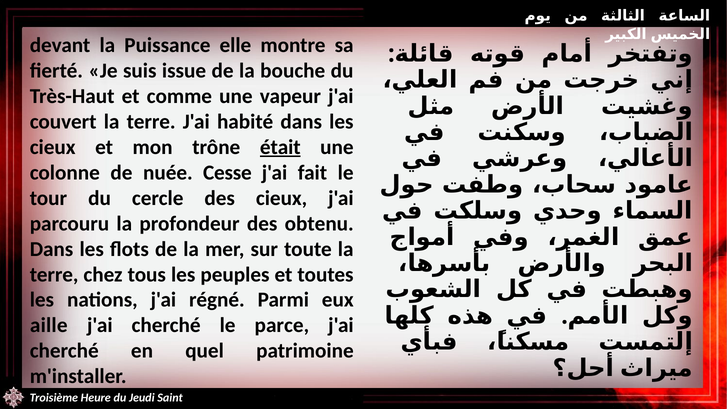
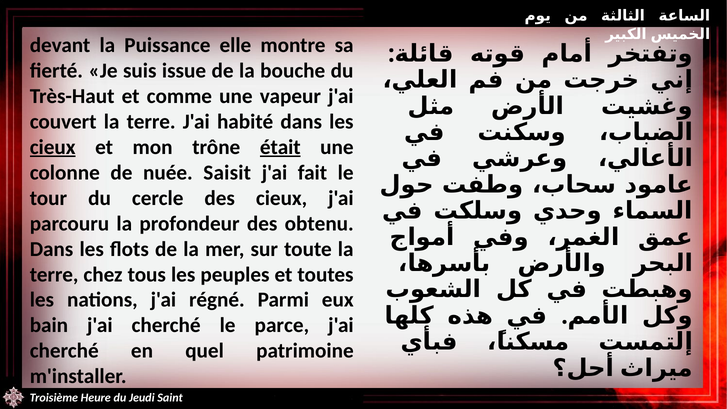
cieux at (53, 147) underline: none -> present
Cesse: Cesse -> Saisit
aille: aille -> bain
